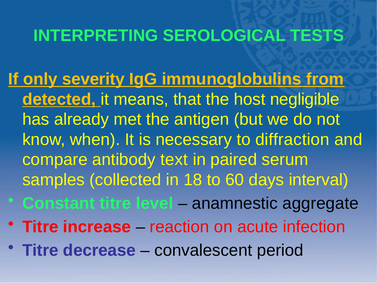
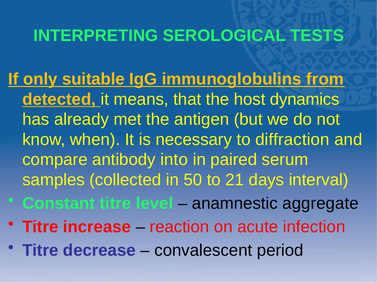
severity: severity -> suitable
negligible: negligible -> dynamics
text: text -> into
18: 18 -> 50
60: 60 -> 21
